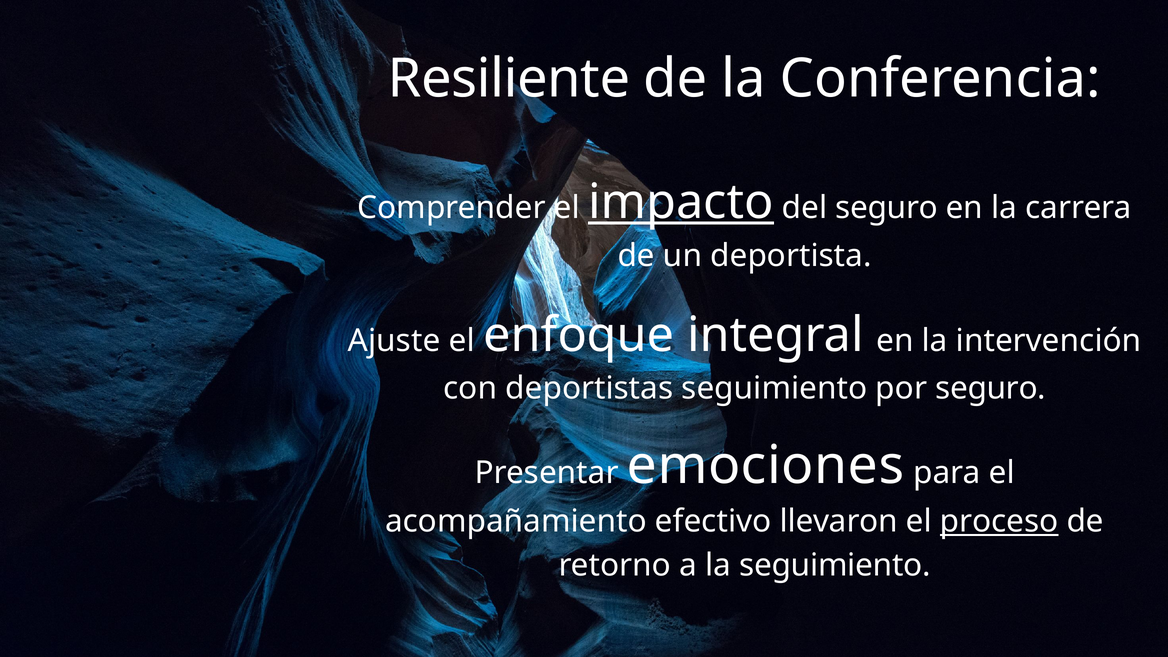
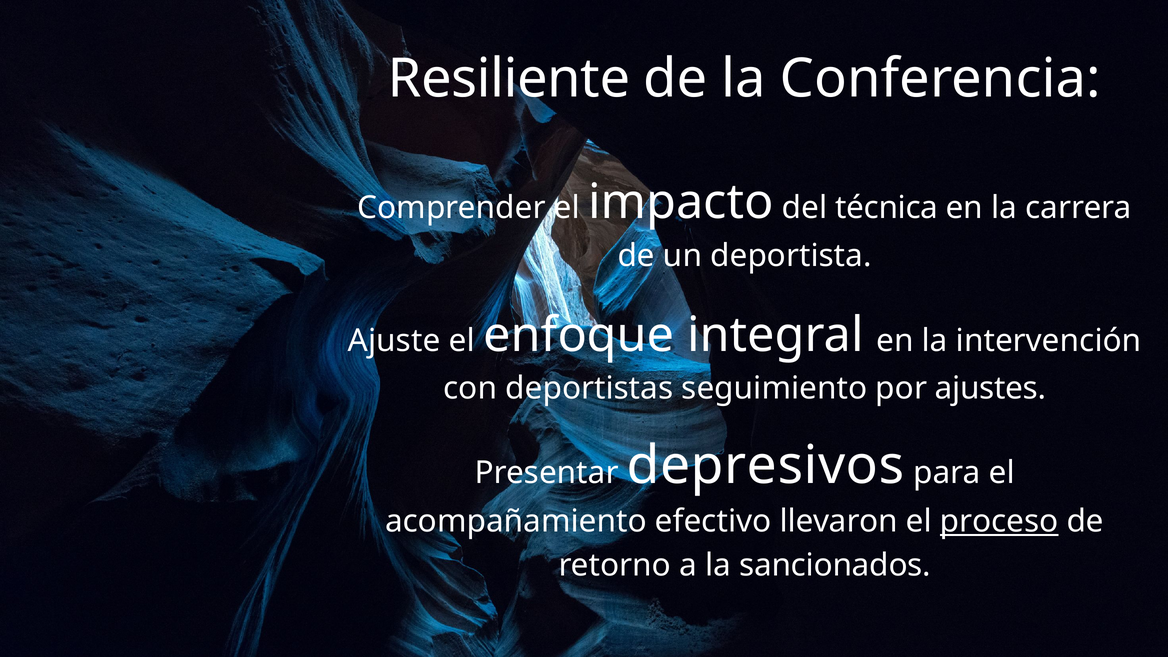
impacto underline: present -> none
del seguro: seguro -> técnica
por seguro: seguro -> ajustes
emociones: emociones -> depresivos
la seguimiento: seguimiento -> sancionados
